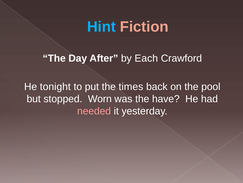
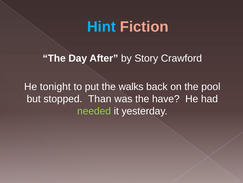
Each: Each -> Story
times: times -> walks
Worn: Worn -> Than
needed colour: pink -> light green
